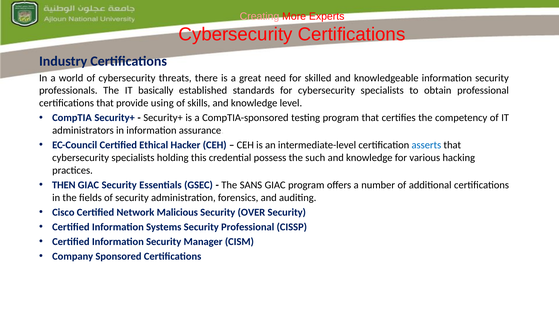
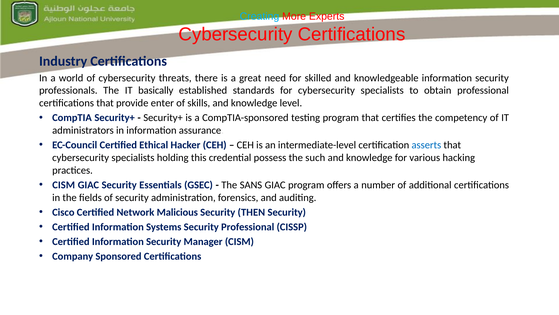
Creating colour: pink -> light blue
using: using -> enter
THEN at (64, 185): THEN -> CISM
OVER: OVER -> THEN
